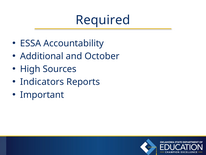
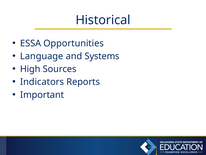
Required: Required -> Historical
Accountability: Accountability -> Opportunities
Additional: Additional -> Language
October: October -> Systems
